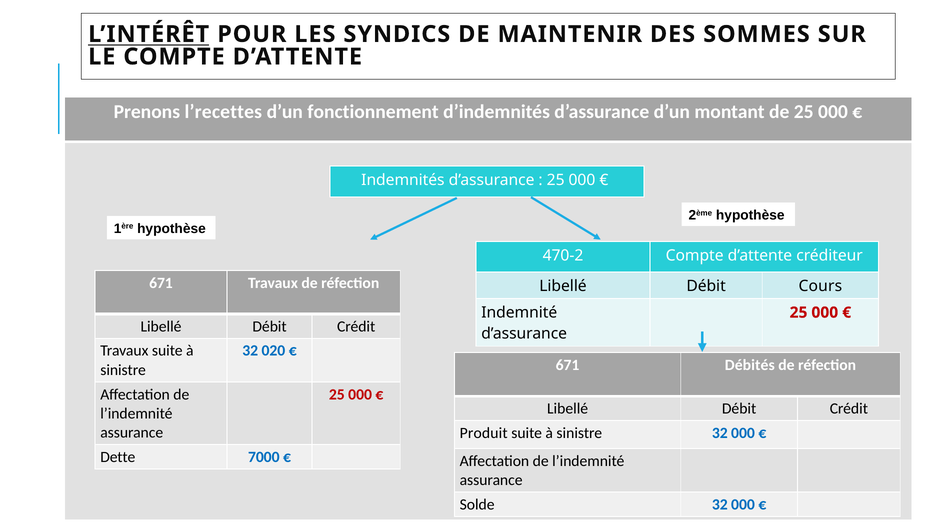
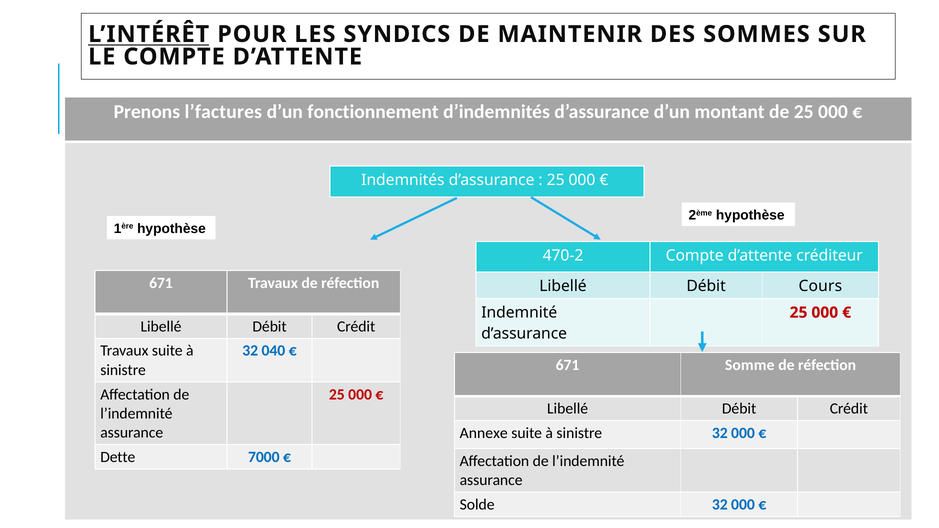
l’recettes: l’recettes -> l’factures
020: 020 -> 040
Débités: Débités -> Somme
Produit: Produit -> Annexe
